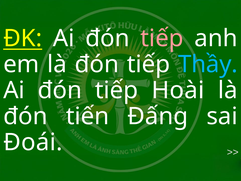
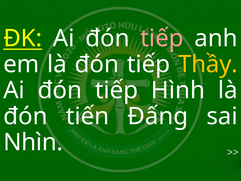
Thầy colour: light blue -> yellow
Hoài: Hoài -> Hình
Đoái: Đoái -> Nhìn
